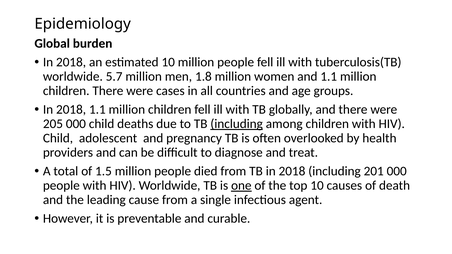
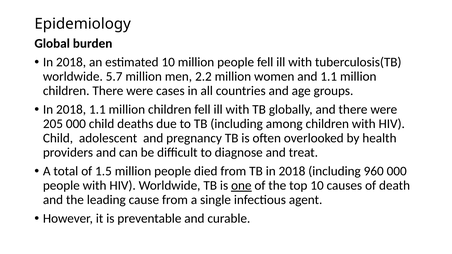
1.8: 1.8 -> 2.2
including at (237, 124) underline: present -> none
201: 201 -> 960
